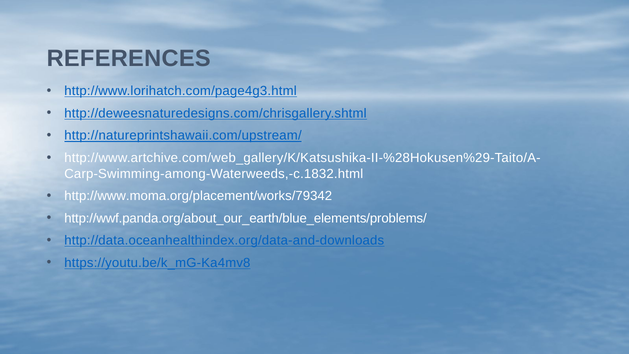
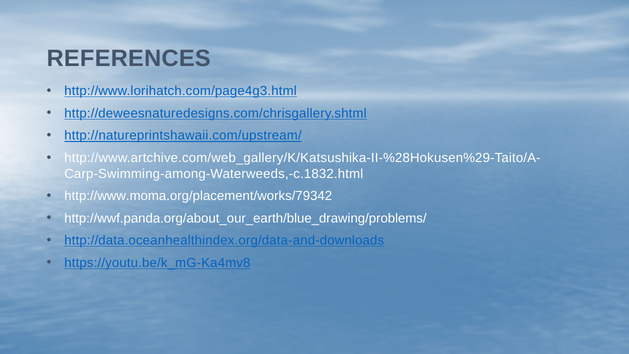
http://wwf.panda.org/about_our_earth/blue_elements/problems/: http://wwf.panda.org/about_our_earth/blue_elements/problems/ -> http://wwf.panda.org/about_our_earth/blue_drawing/problems/
